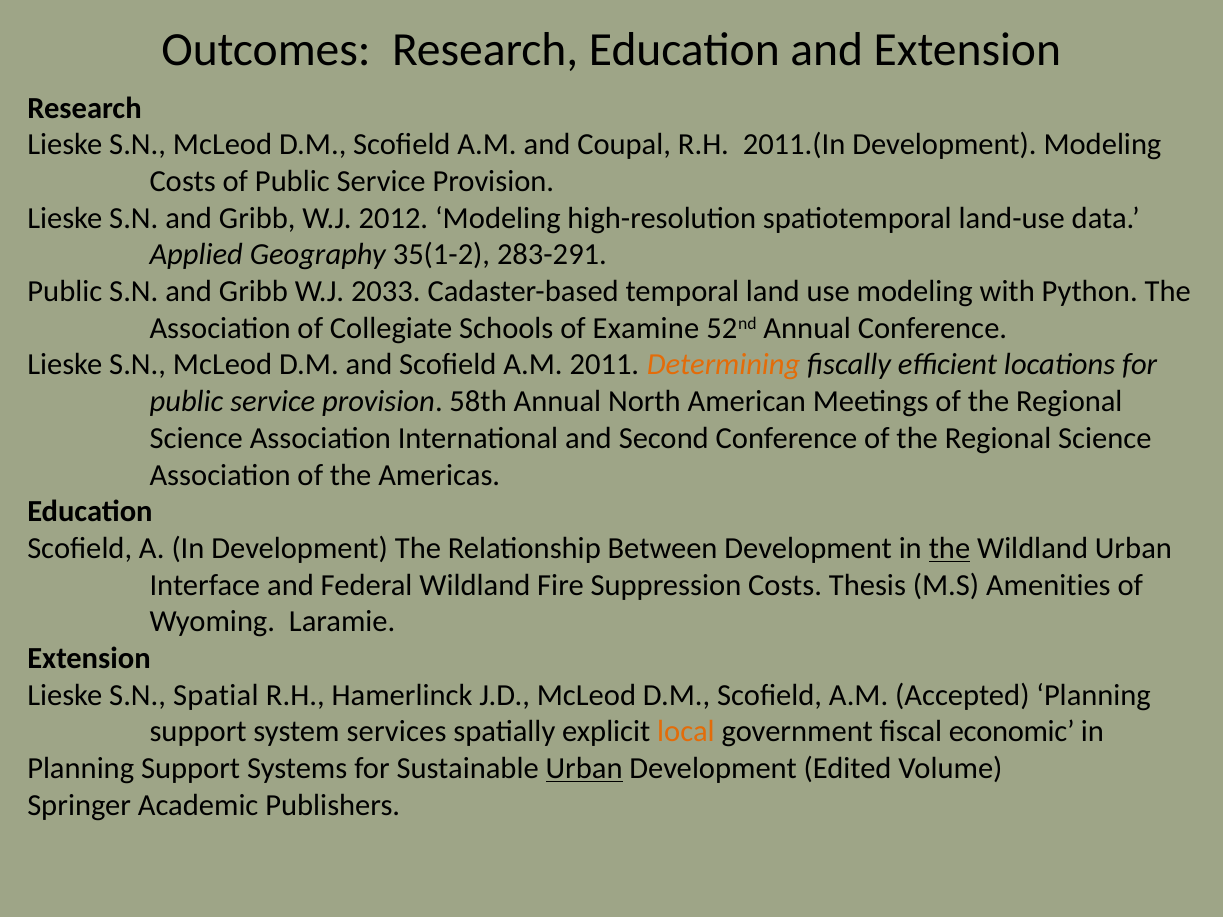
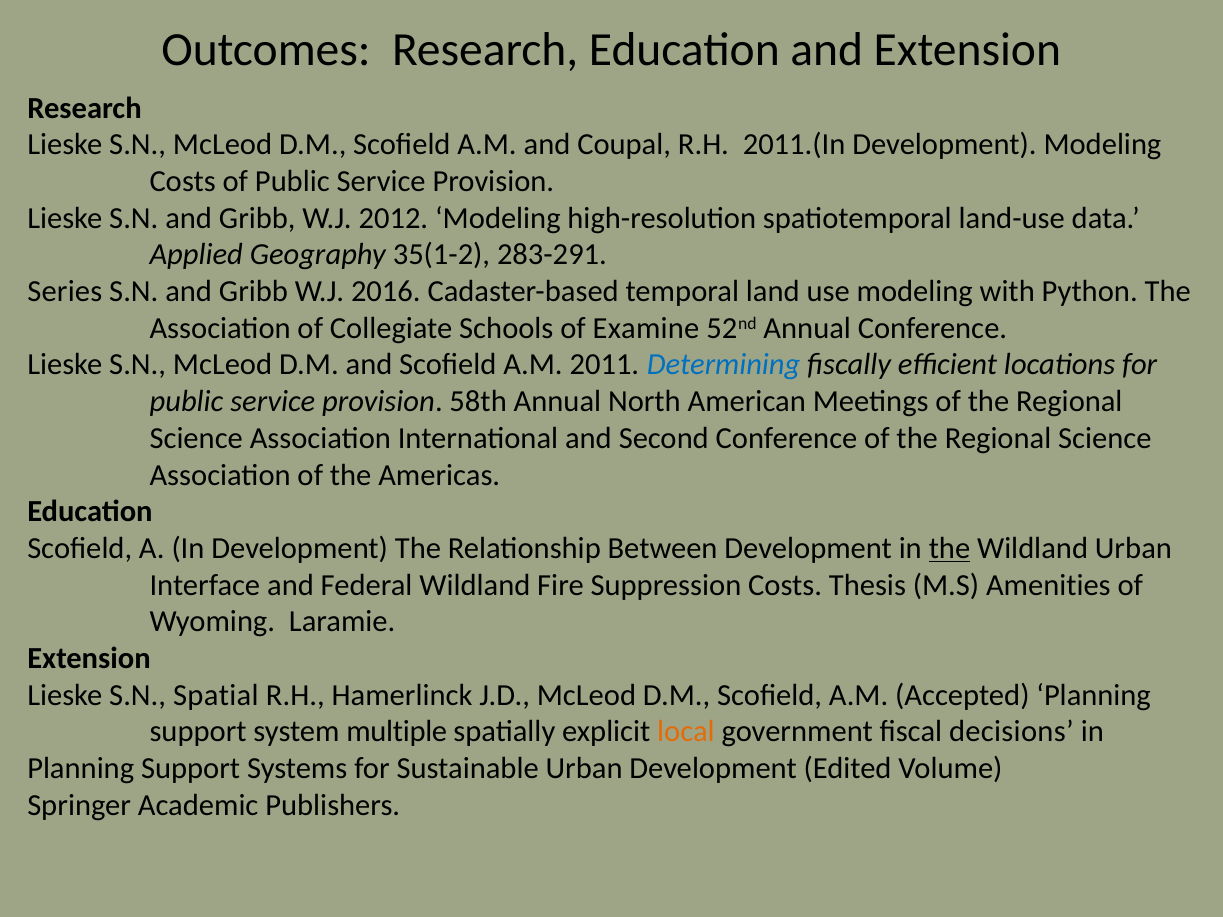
Public at (65, 292): Public -> Series
2033: 2033 -> 2016
Determining colour: orange -> blue
services: services -> multiple
economic: economic -> decisions
Urban at (584, 769) underline: present -> none
